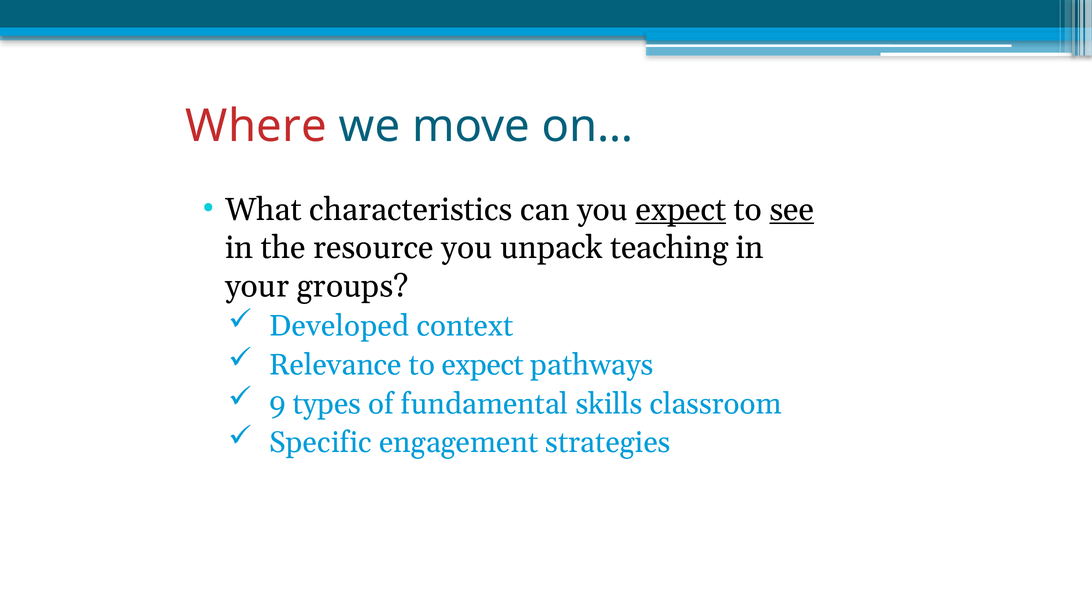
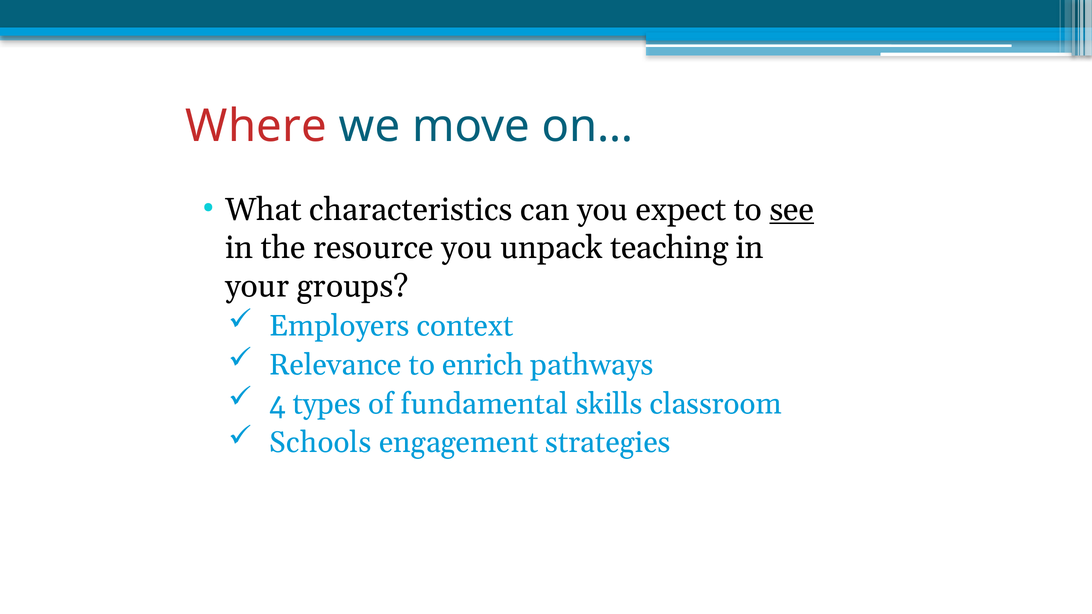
expect at (681, 210) underline: present -> none
Developed: Developed -> Employers
to expect: expect -> enrich
9: 9 -> 4
Specific: Specific -> Schools
